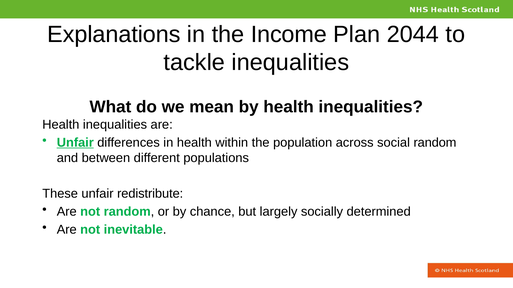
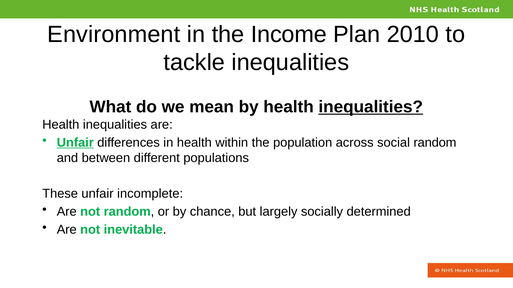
Explanations: Explanations -> Environment
2044: 2044 -> 2010
inequalities at (371, 107) underline: none -> present
redistribute: redistribute -> incomplete
